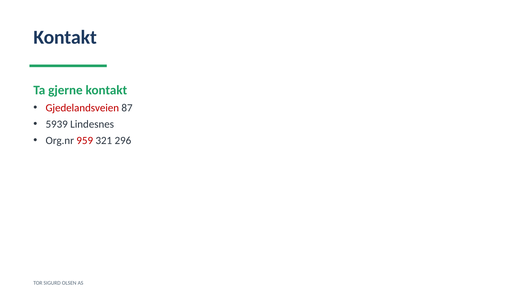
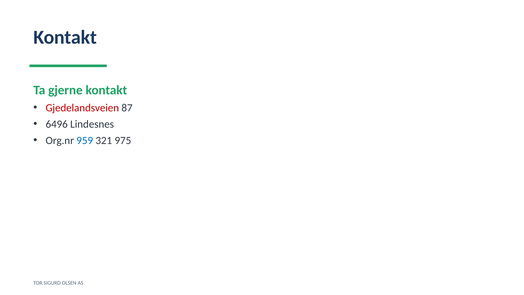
5939: 5939 -> 6496
959 colour: red -> blue
296: 296 -> 975
